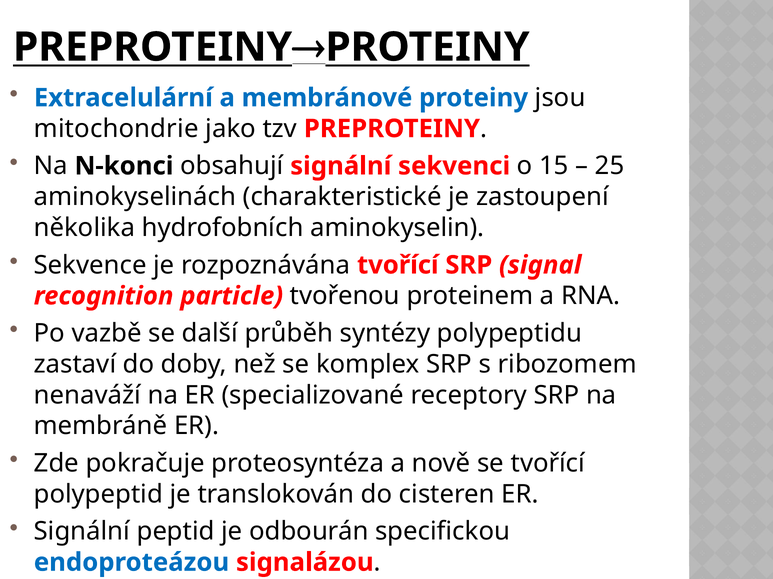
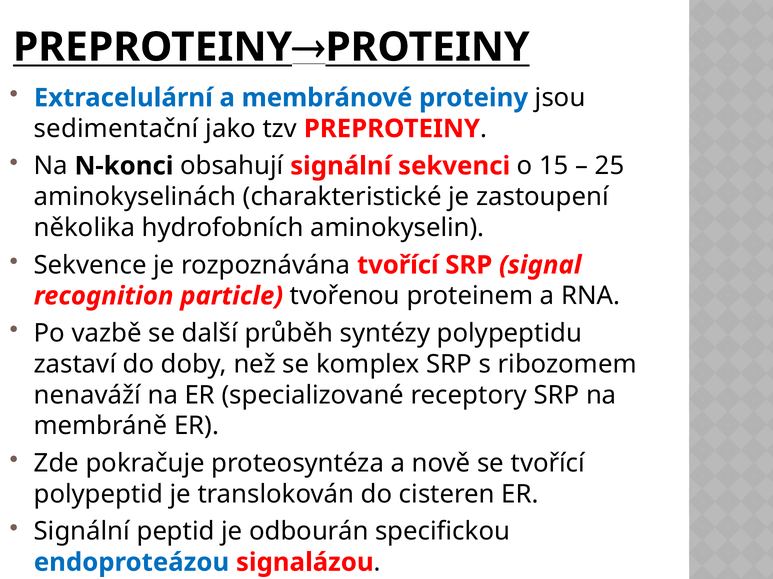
mitochondrie: mitochondrie -> sedimentační
